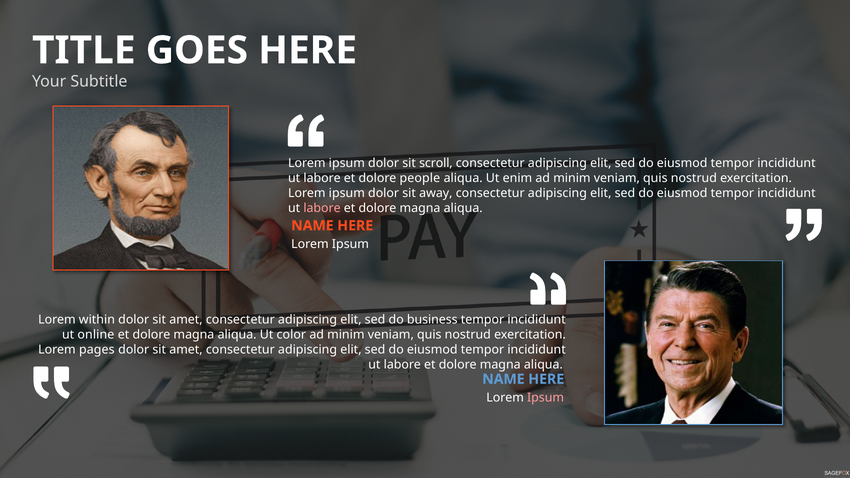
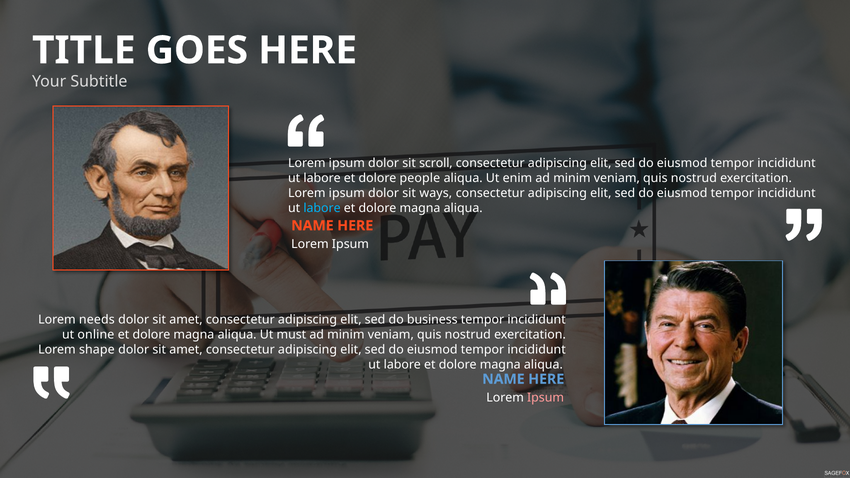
away: away -> ways
labore at (322, 208) colour: pink -> light blue
within: within -> needs
color: color -> must
pages: pages -> shape
